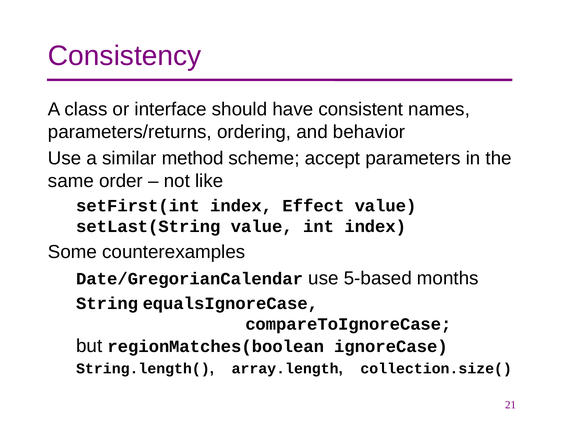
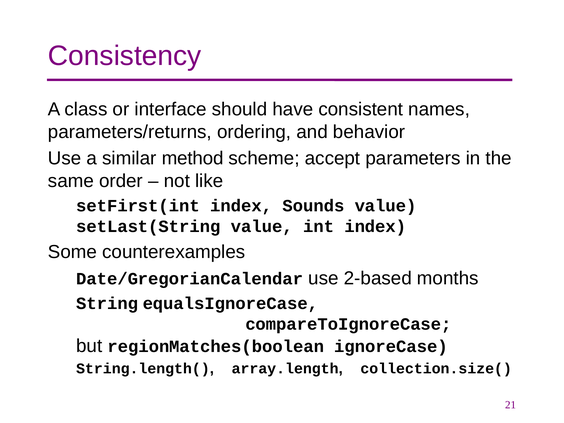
Effect: Effect -> Sounds
5-based: 5-based -> 2-based
